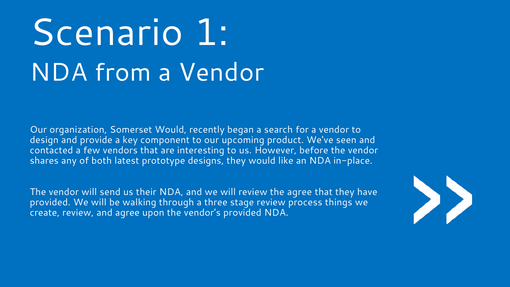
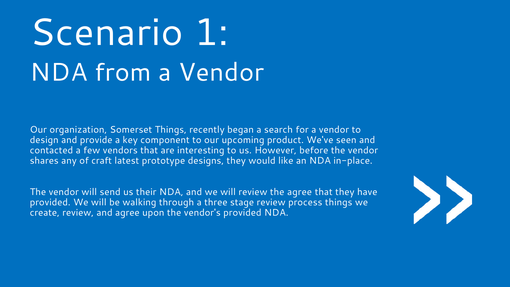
Somerset Would: Would -> Things
both: both -> craft
